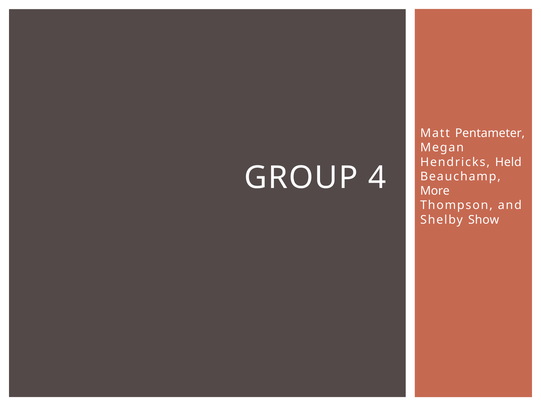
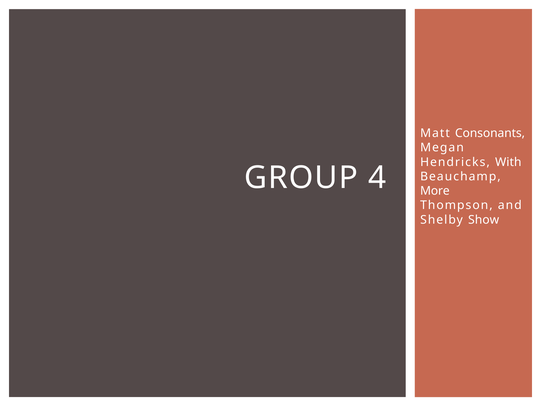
Pentameter: Pentameter -> Consonants
Held: Held -> With
